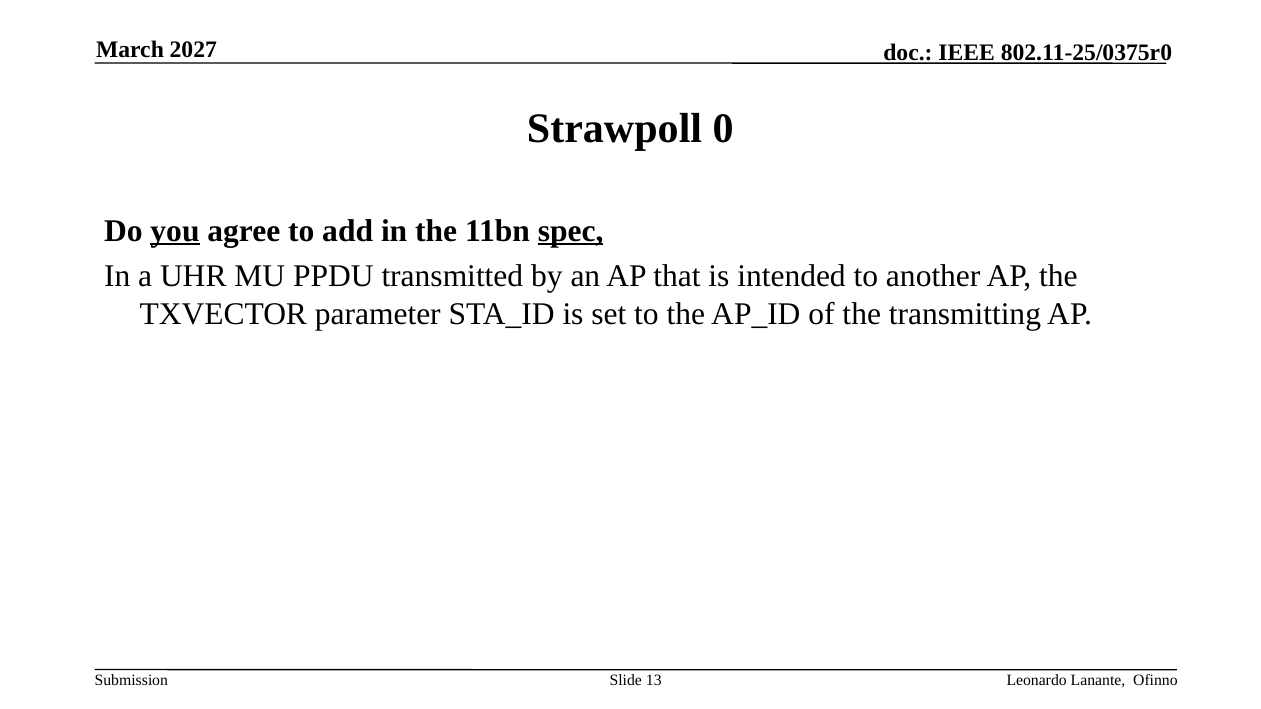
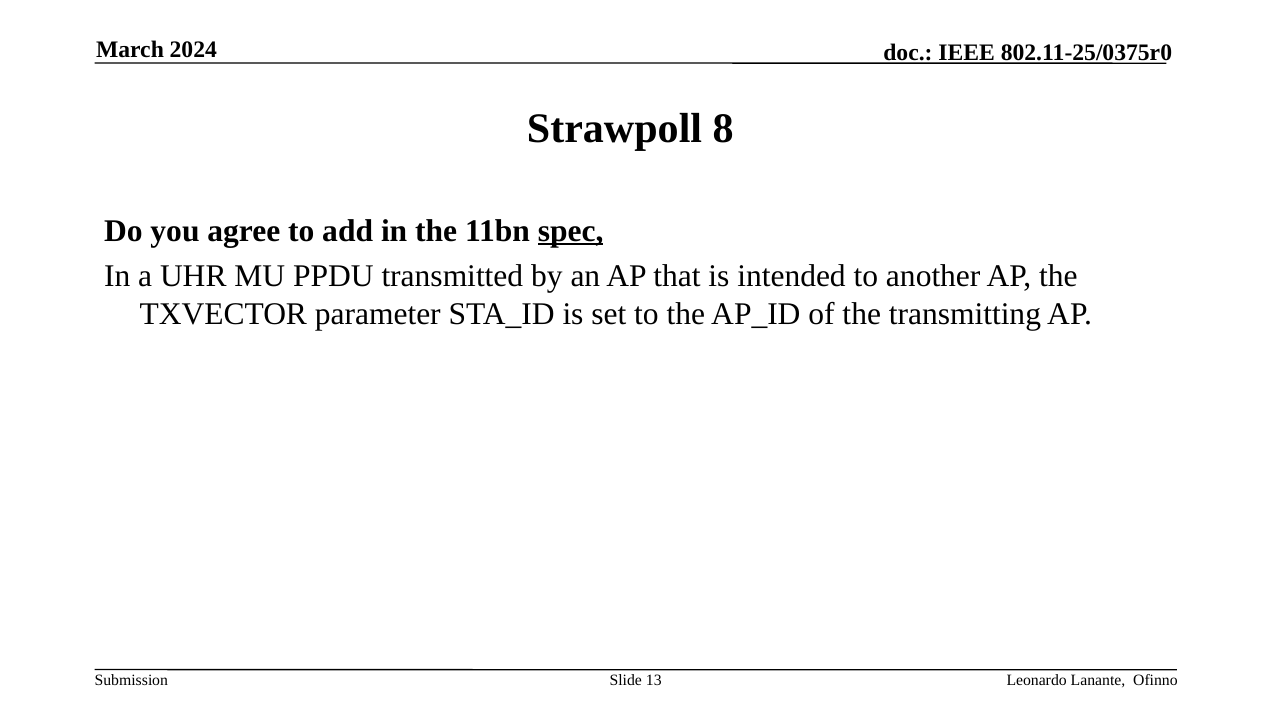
2027: 2027 -> 2024
0: 0 -> 8
you underline: present -> none
